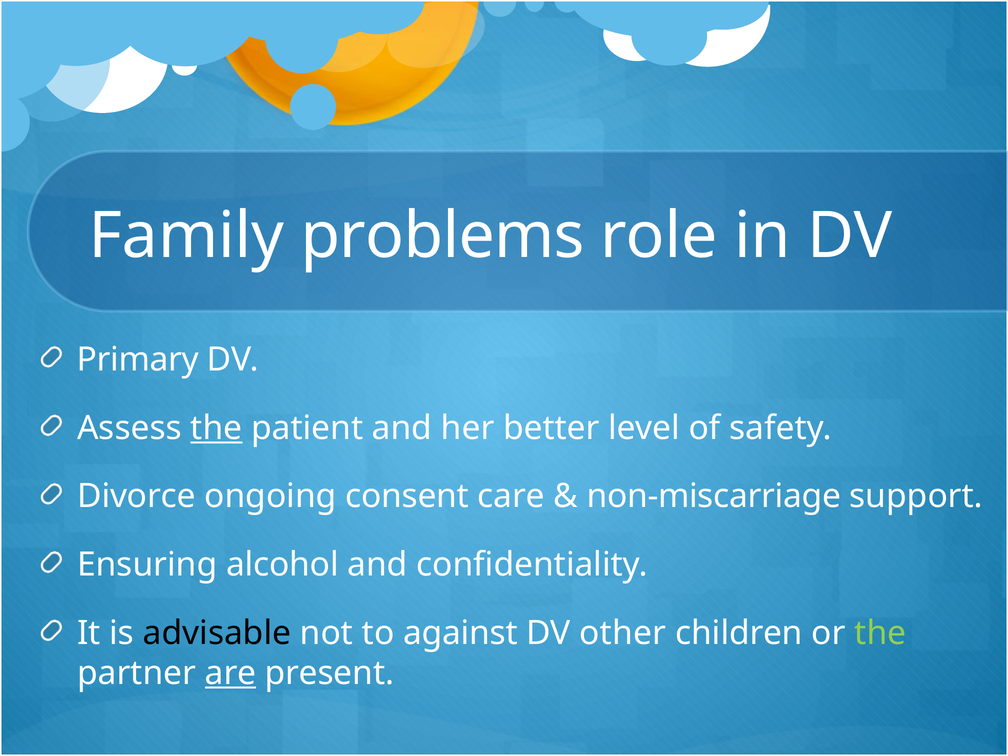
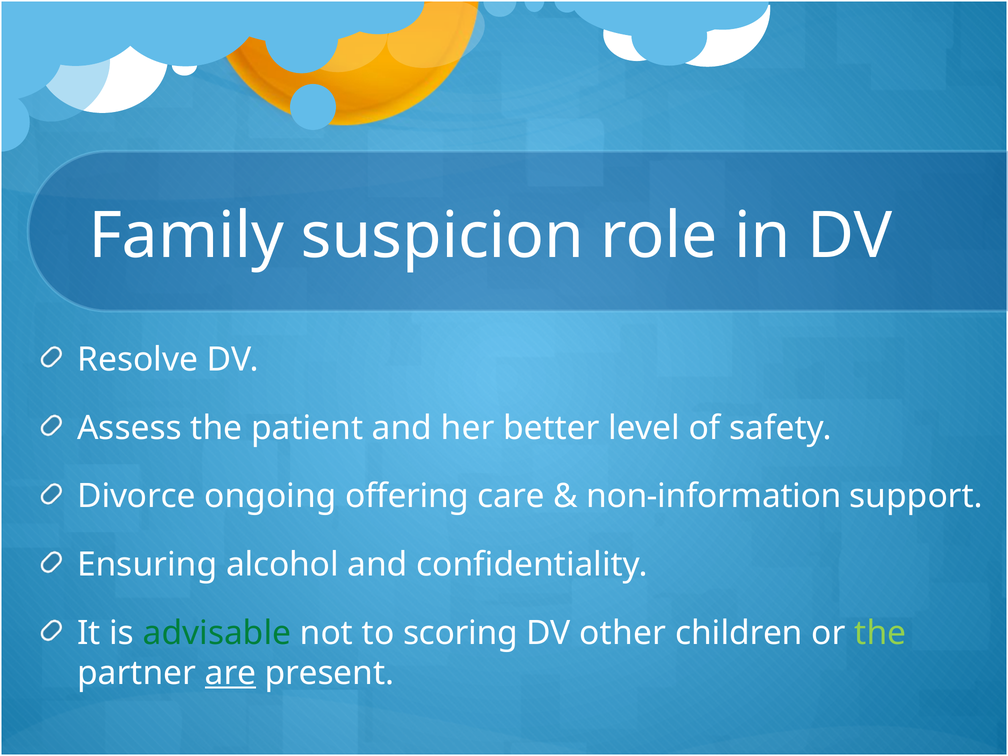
problems: problems -> suspicion
Primary: Primary -> Resolve
the at (216, 428) underline: present -> none
consent: consent -> offering
non-miscarriage: non-miscarriage -> non-information
advisable colour: black -> green
against: against -> scoring
